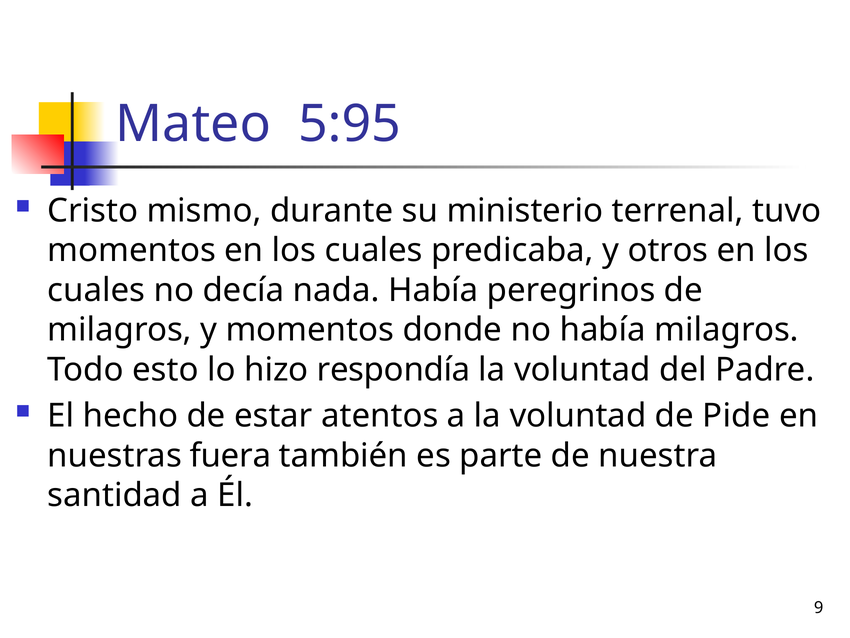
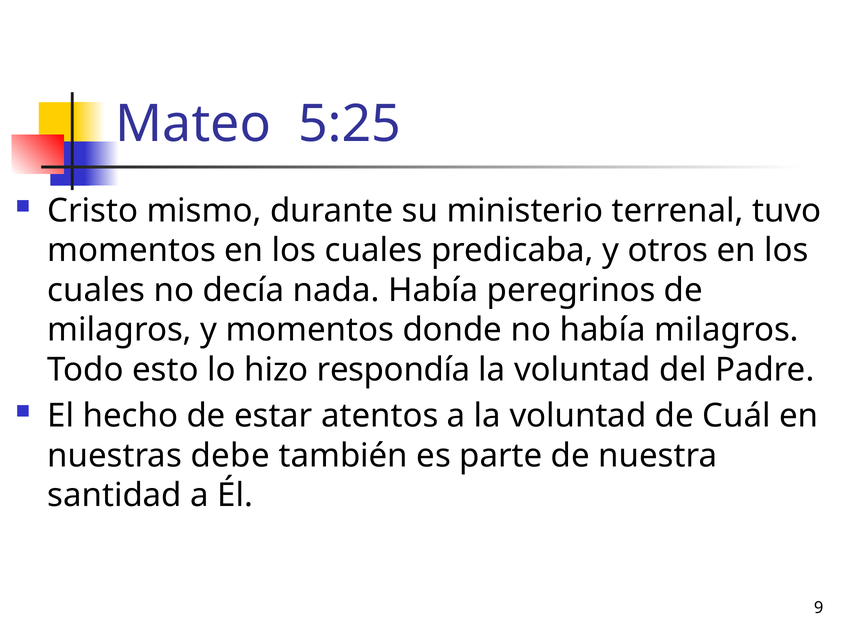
5:95: 5:95 -> 5:25
Pide: Pide -> Cuál
fuera: fuera -> debe
